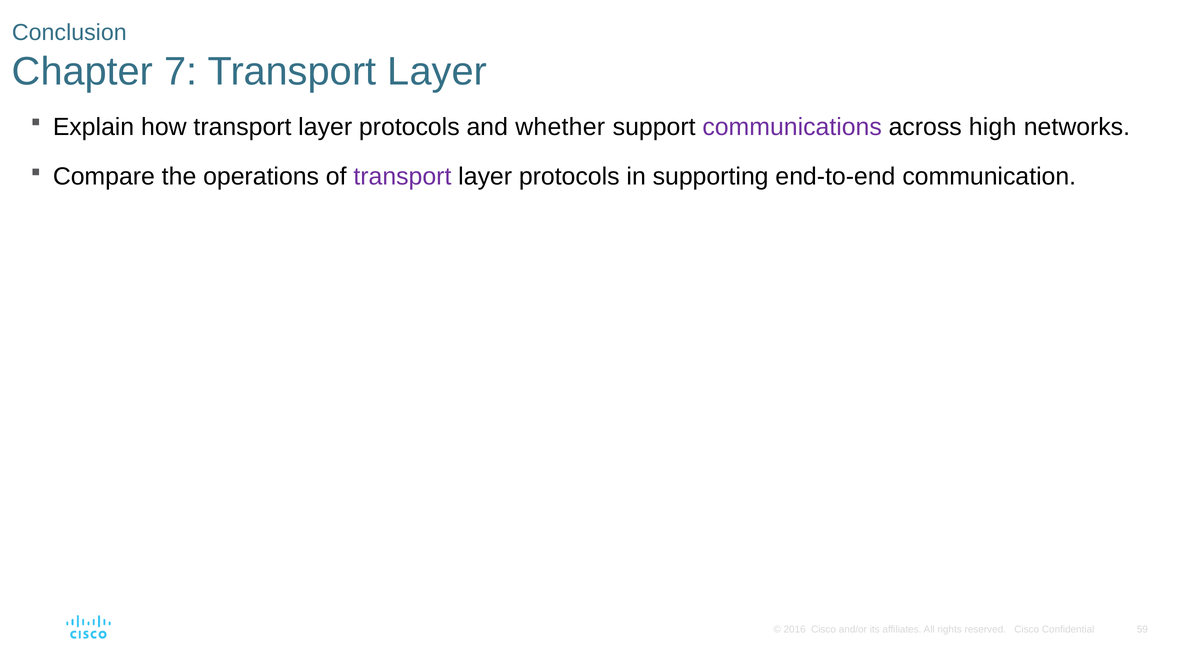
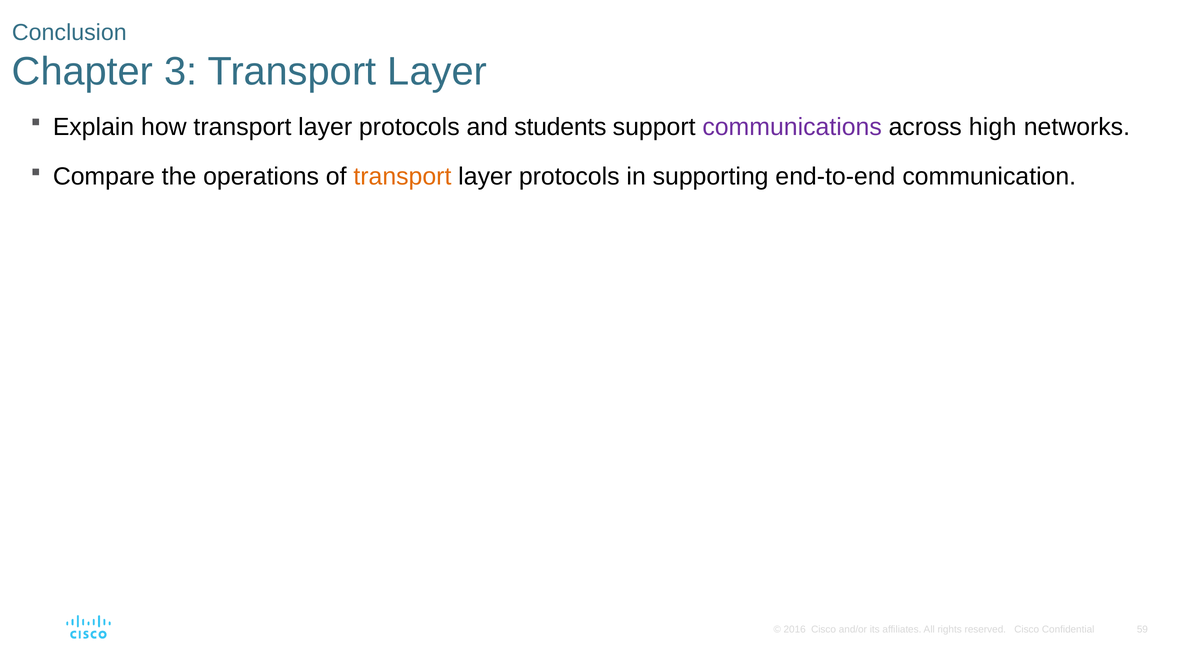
7: 7 -> 3
whether: whether -> students
transport at (402, 177) colour: purple -> orange
